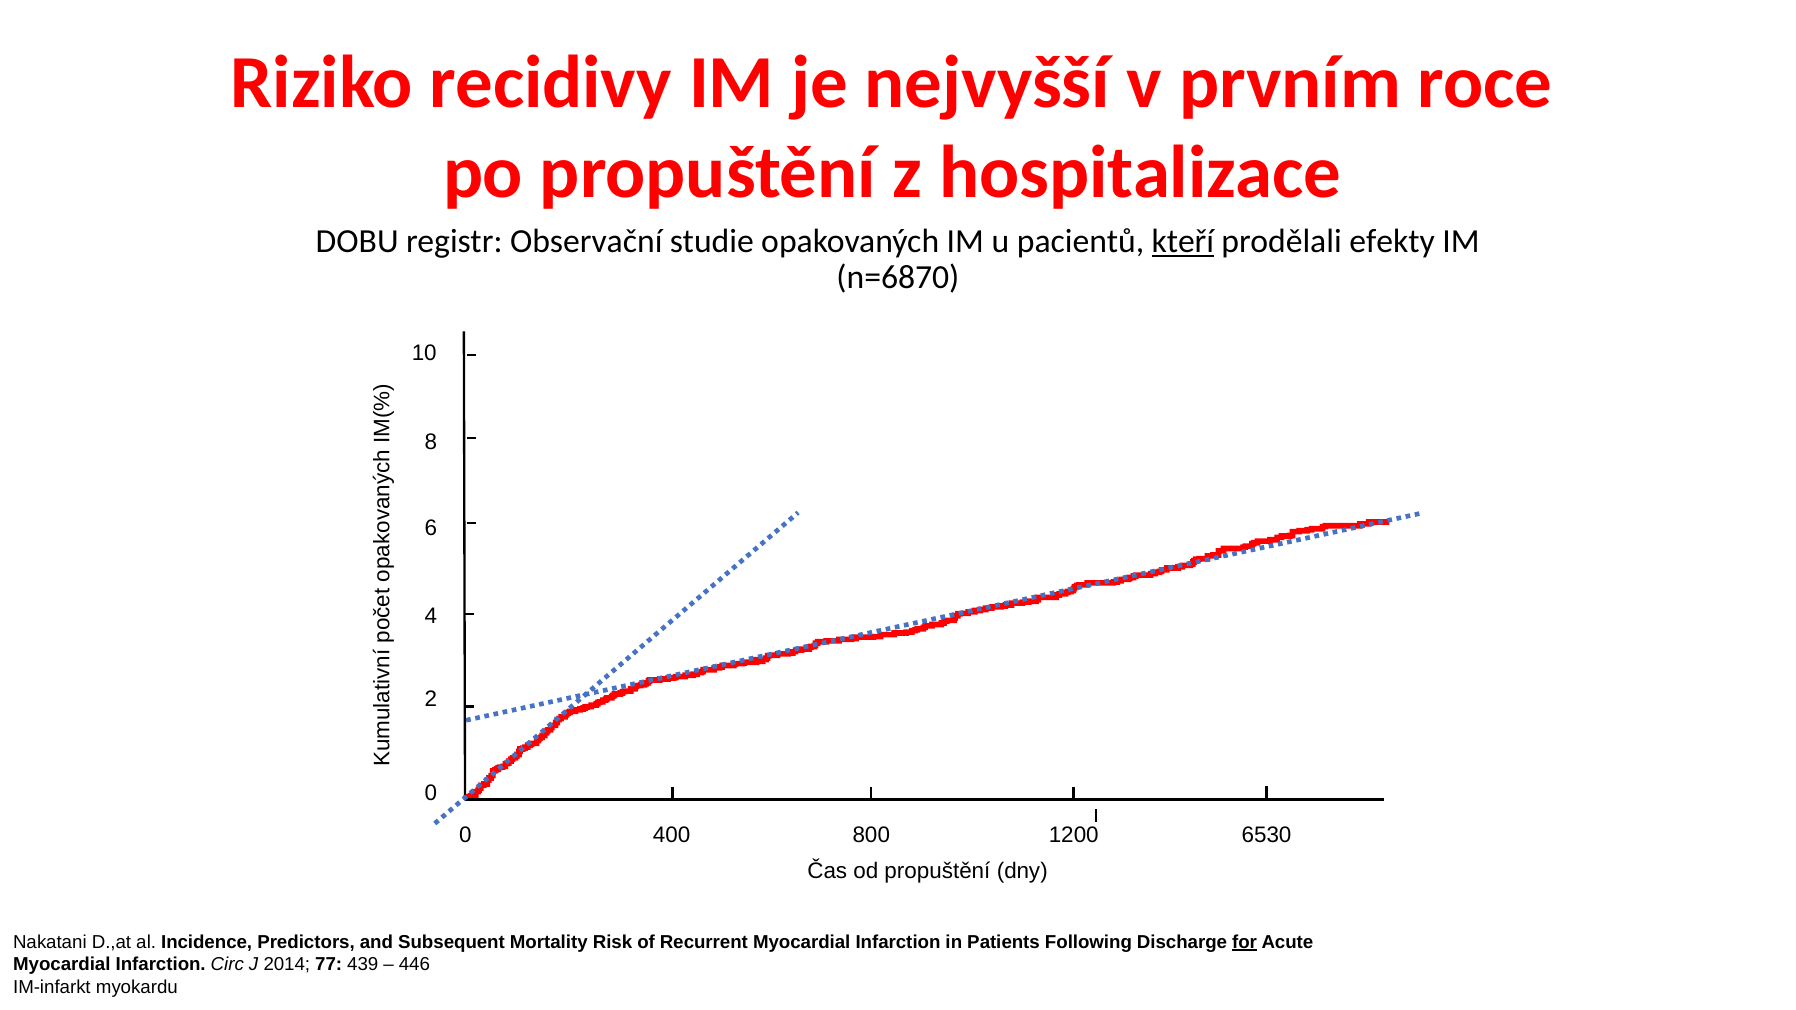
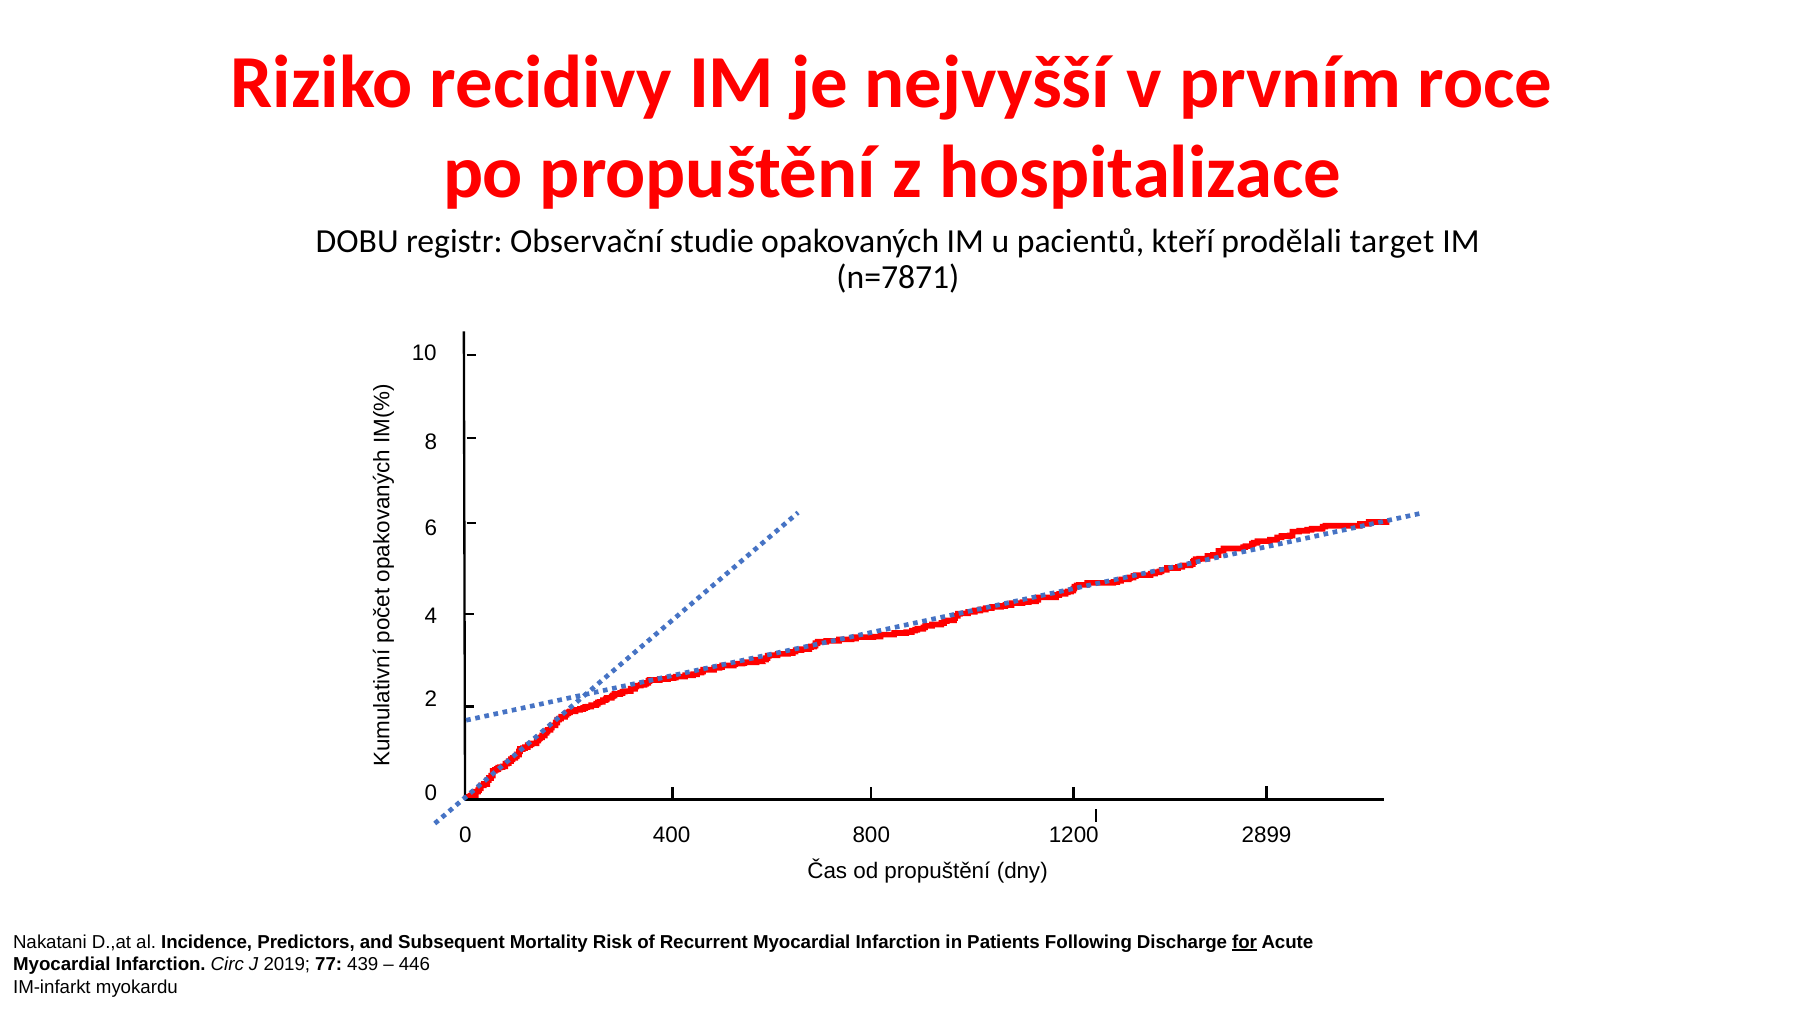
kteří underline: present -> none
efekty: efekty -> target
n=6870: n=6870 -> n=7871
6530: 6530 -> 2899
2014: 2014 -> 2019
